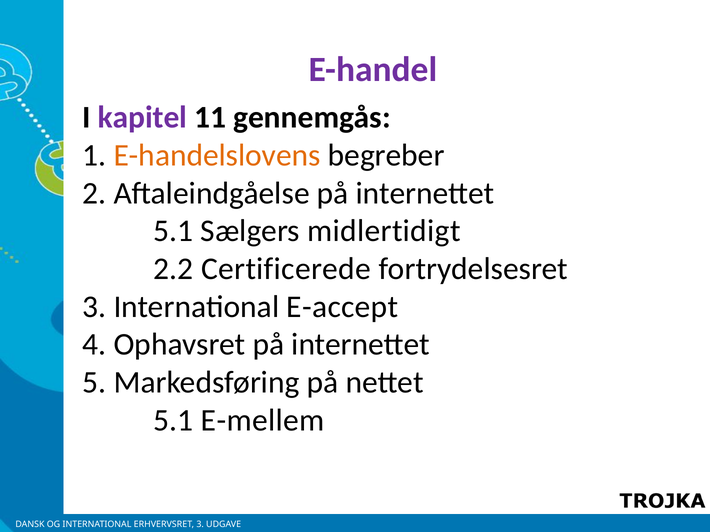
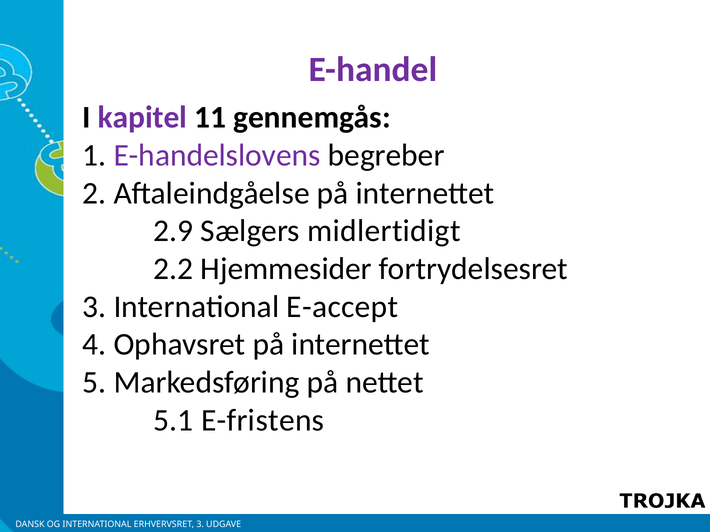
E-handelslovens colour: orange -> purple
5.1 at (173, 231): 5.1 -> 2.9
Certificerede: Certificerede -> Hjemmesider
E-mellem: E-mellem -> E-fristens
